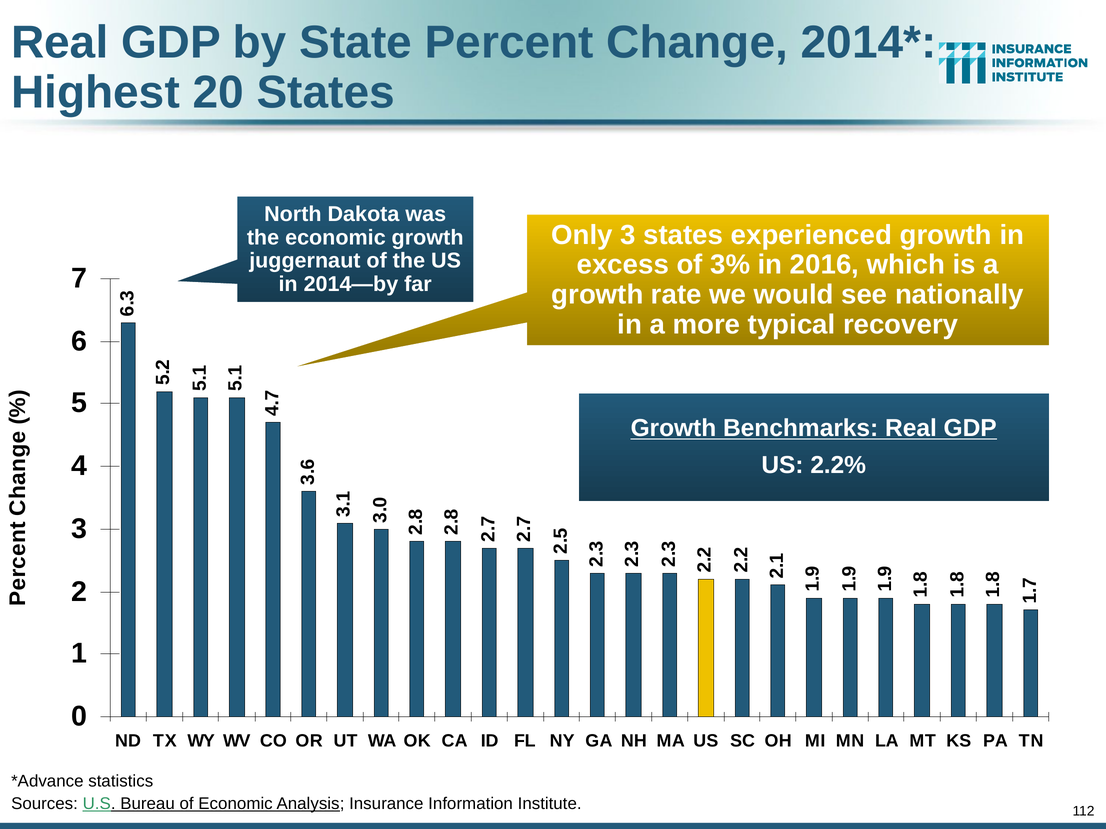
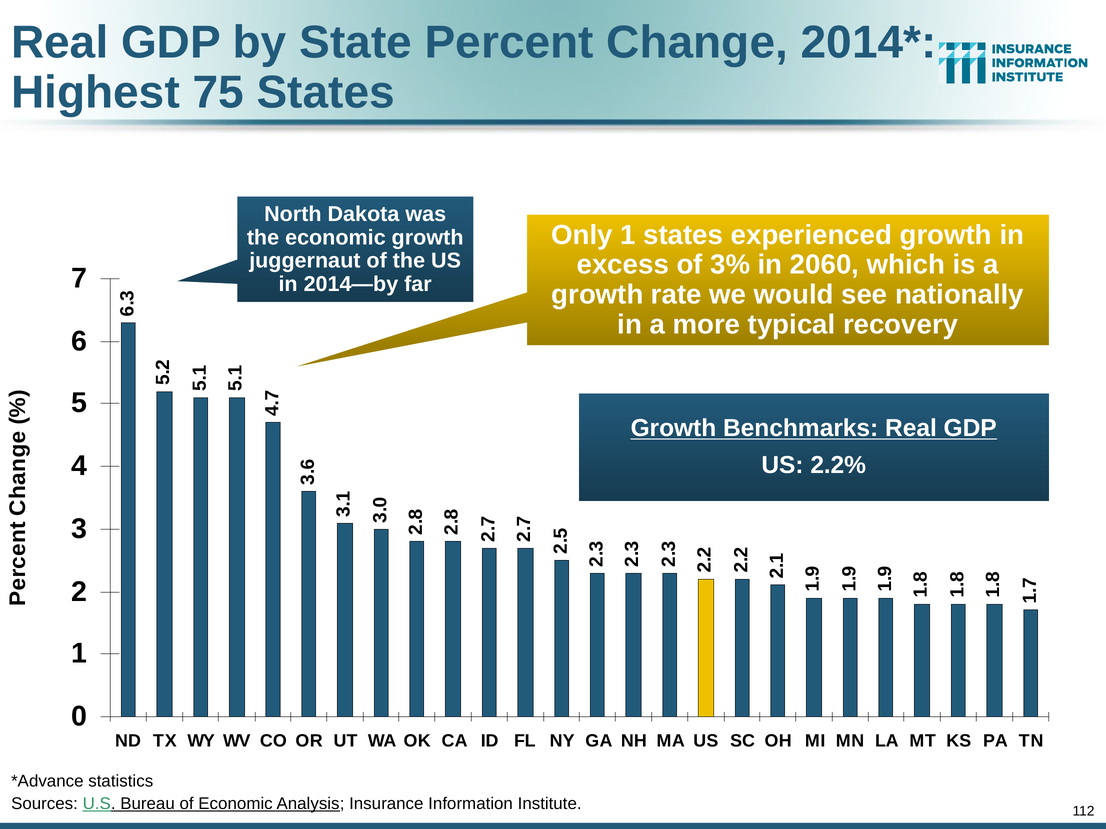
20: 20 -> 75
Only 3: 3 -> 1
2016: 2016 -> 2060
